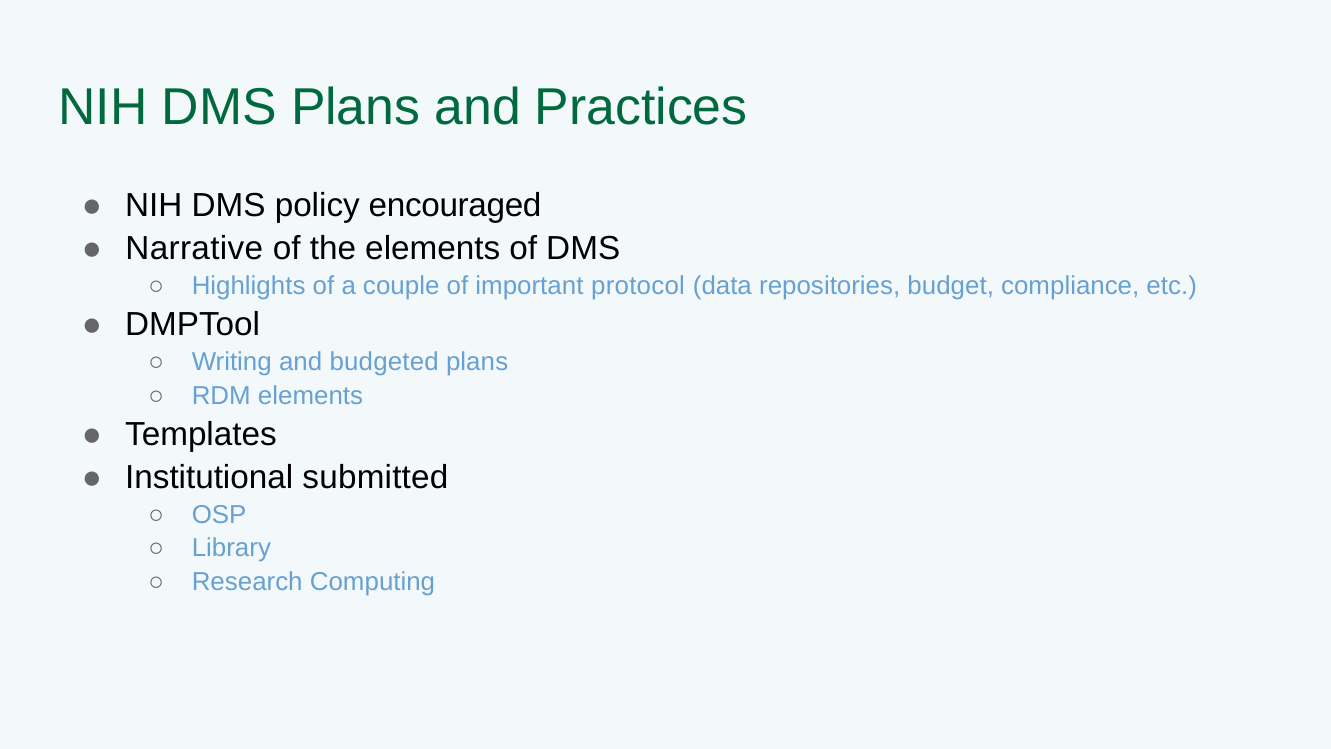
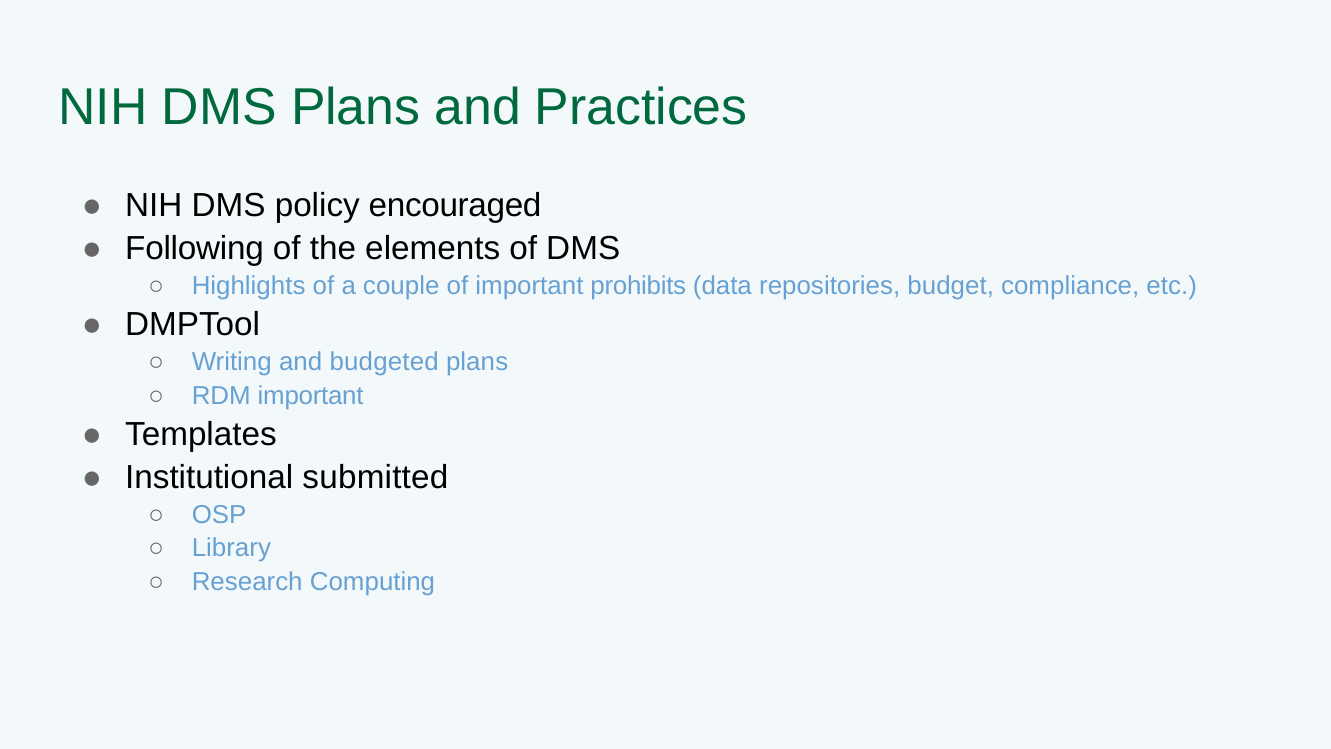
Narrative: Narrative -> Following
protocol: protocol -> prohibits
RDM elements: elements -> important
